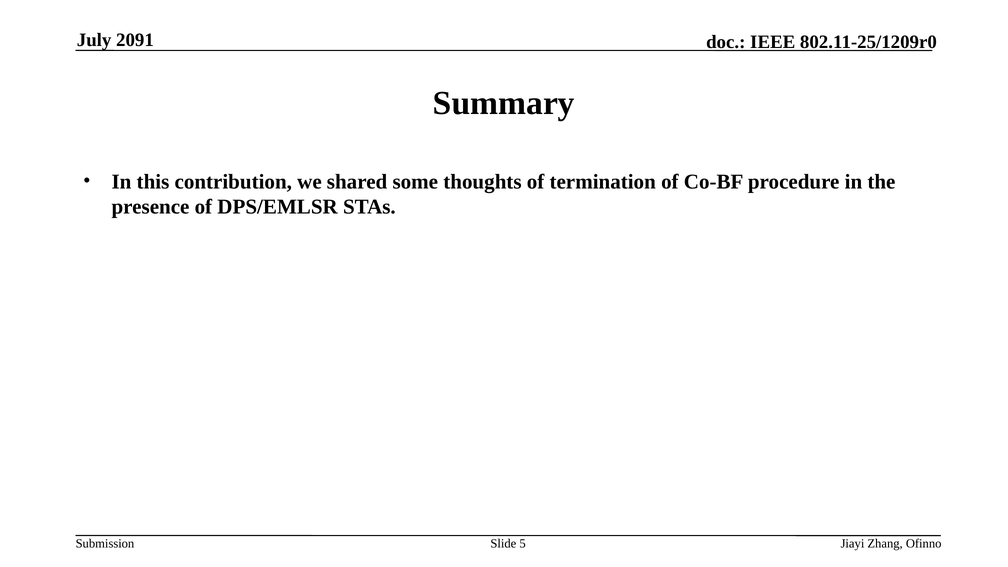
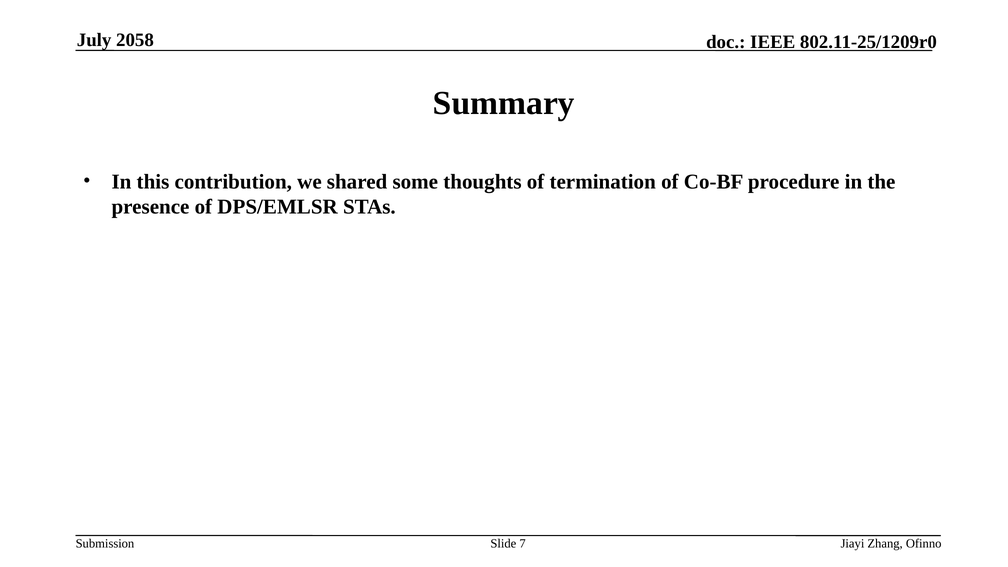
2091: 2091 -> 2058
5: 5 -> 7
